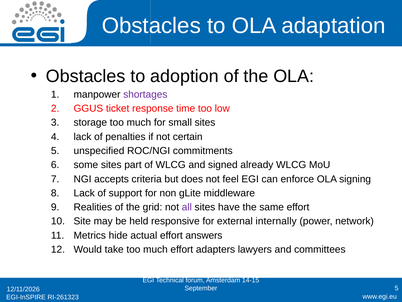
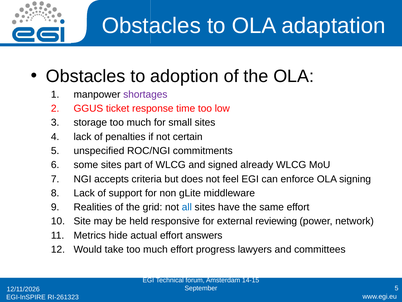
all colour: purple -> blue
internally: internally -> reviewing
adapters: adapters -> progress
